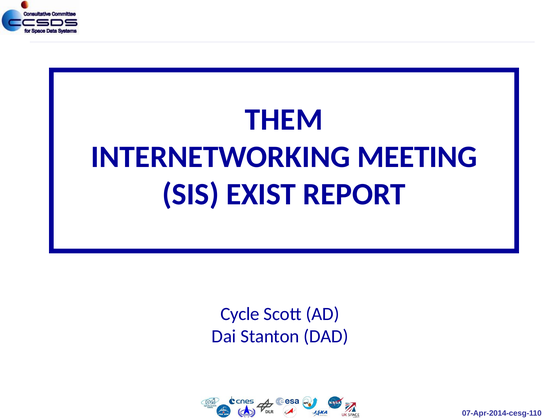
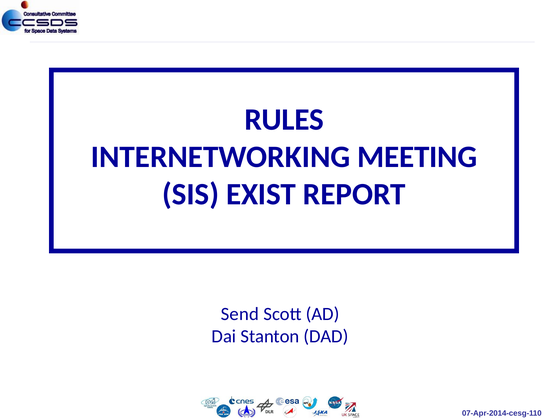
THEM: THEM -> RULES
Cycle: Cycle -> Send
